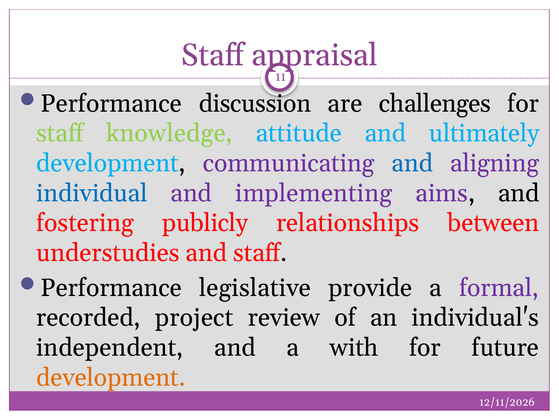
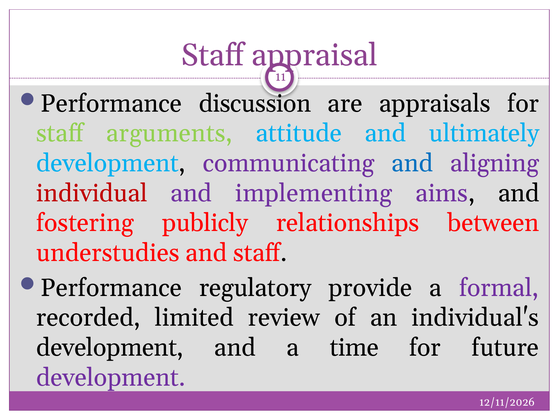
challenges: challenges -> appraisals
knowledge: knowledge -> arguments
individual colour: blue -> red
legislative: legislative -> regulatory
project: project -> limited
independent at (110, 347): independent -> development
with: with -> time
development at (111, 377) colour: orange -> purple
